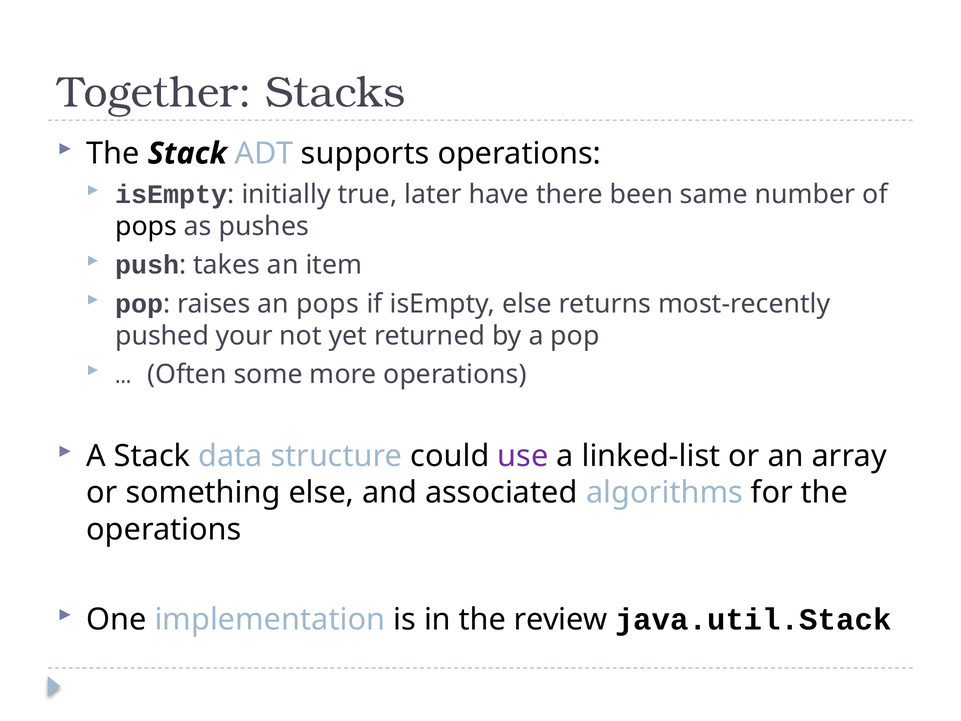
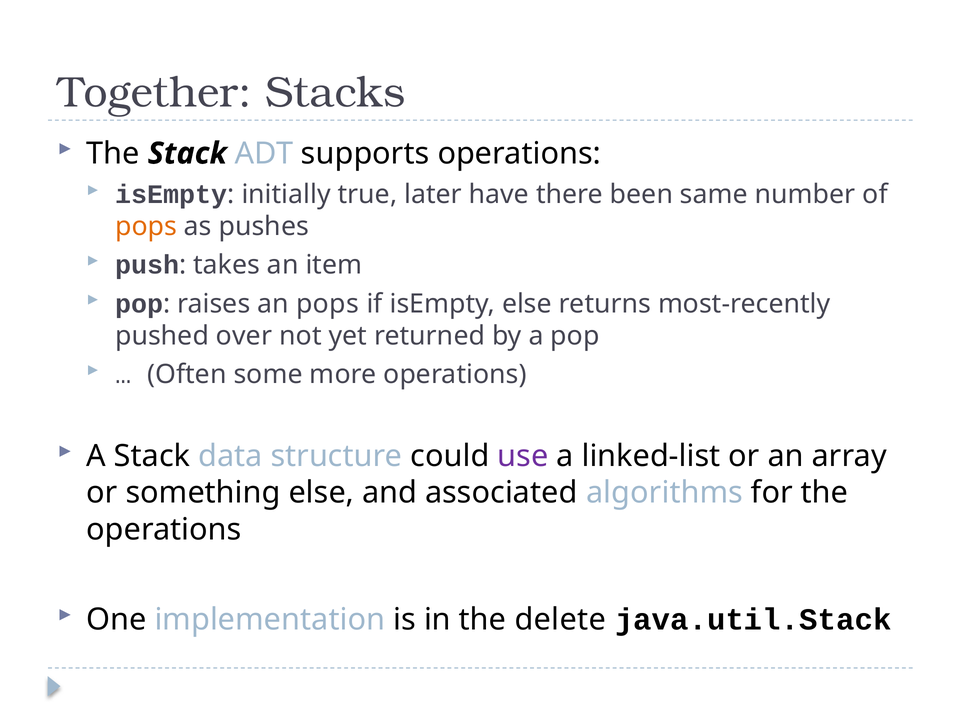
pops at (146, 226) colour: black -> orange
your: your -> over
review: review -> delete
